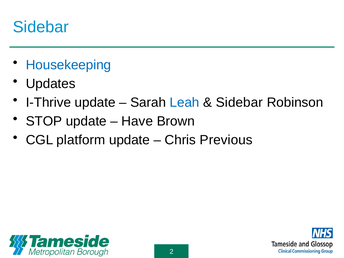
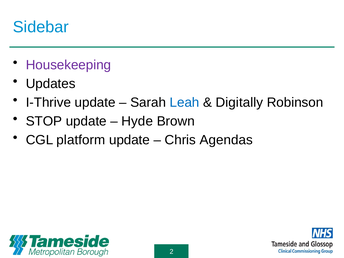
Housekeeping colour: blue -> purple
Sidebar at (239, 102): Sidebar -> Digitally
Have: Have -> Hyde
Previous: Previous -> Agendas
